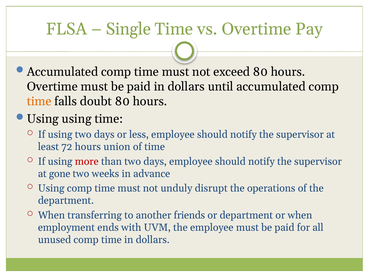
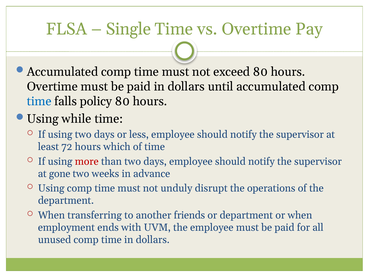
time at (39, 101) colour: orange -> blue
doubt: doubt -> policy
Using using: using -> while
union: union -> which
